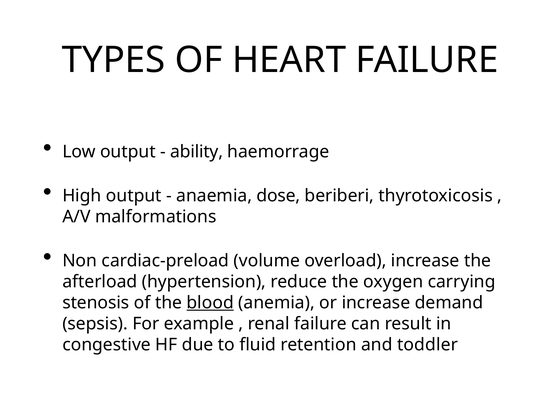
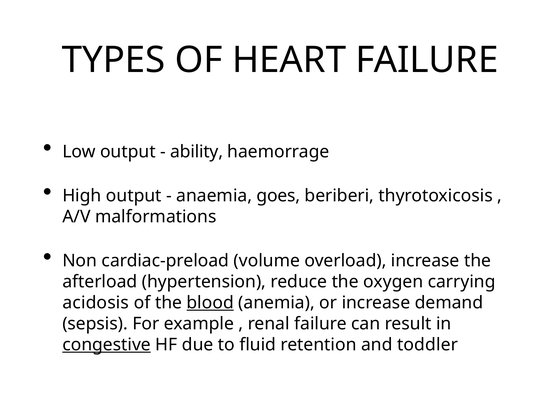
dose: dose -> goes
stenosis: stenosis -> acidosis
congestive underline: none -> present
